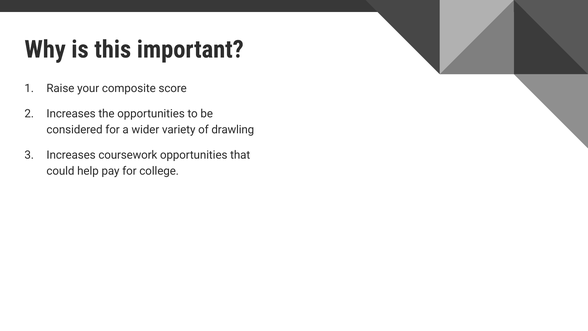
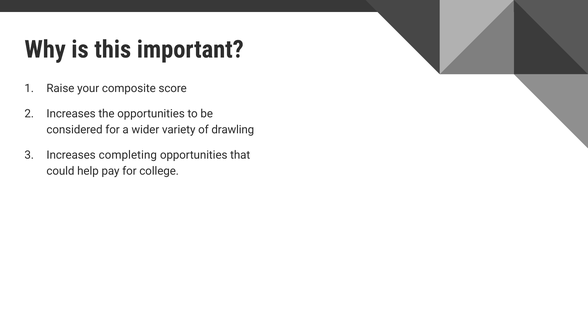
coursework: coursework -> completing
